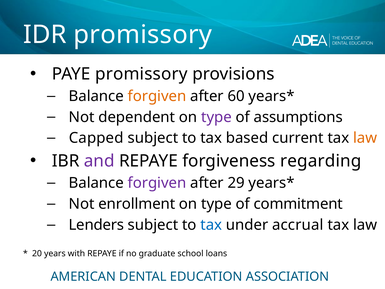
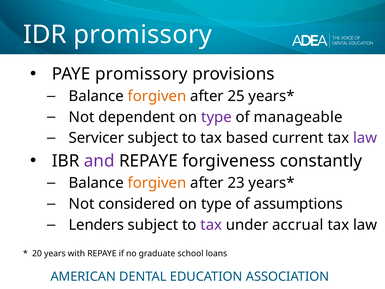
60: 60 -> 25
assumptions: assumptions -> manageable
Capped: Capped -> Servicer
law at (365, 138) colour: orange -> purple
regarding: regarding -> constantly
forgiven at (157, 183) colour: purple -> orange
29: 29 -> 23
enrollment: enrollment -> considered
commitment: commitment -> assumptions
tax at (211, 225) colour: blue -> purple
